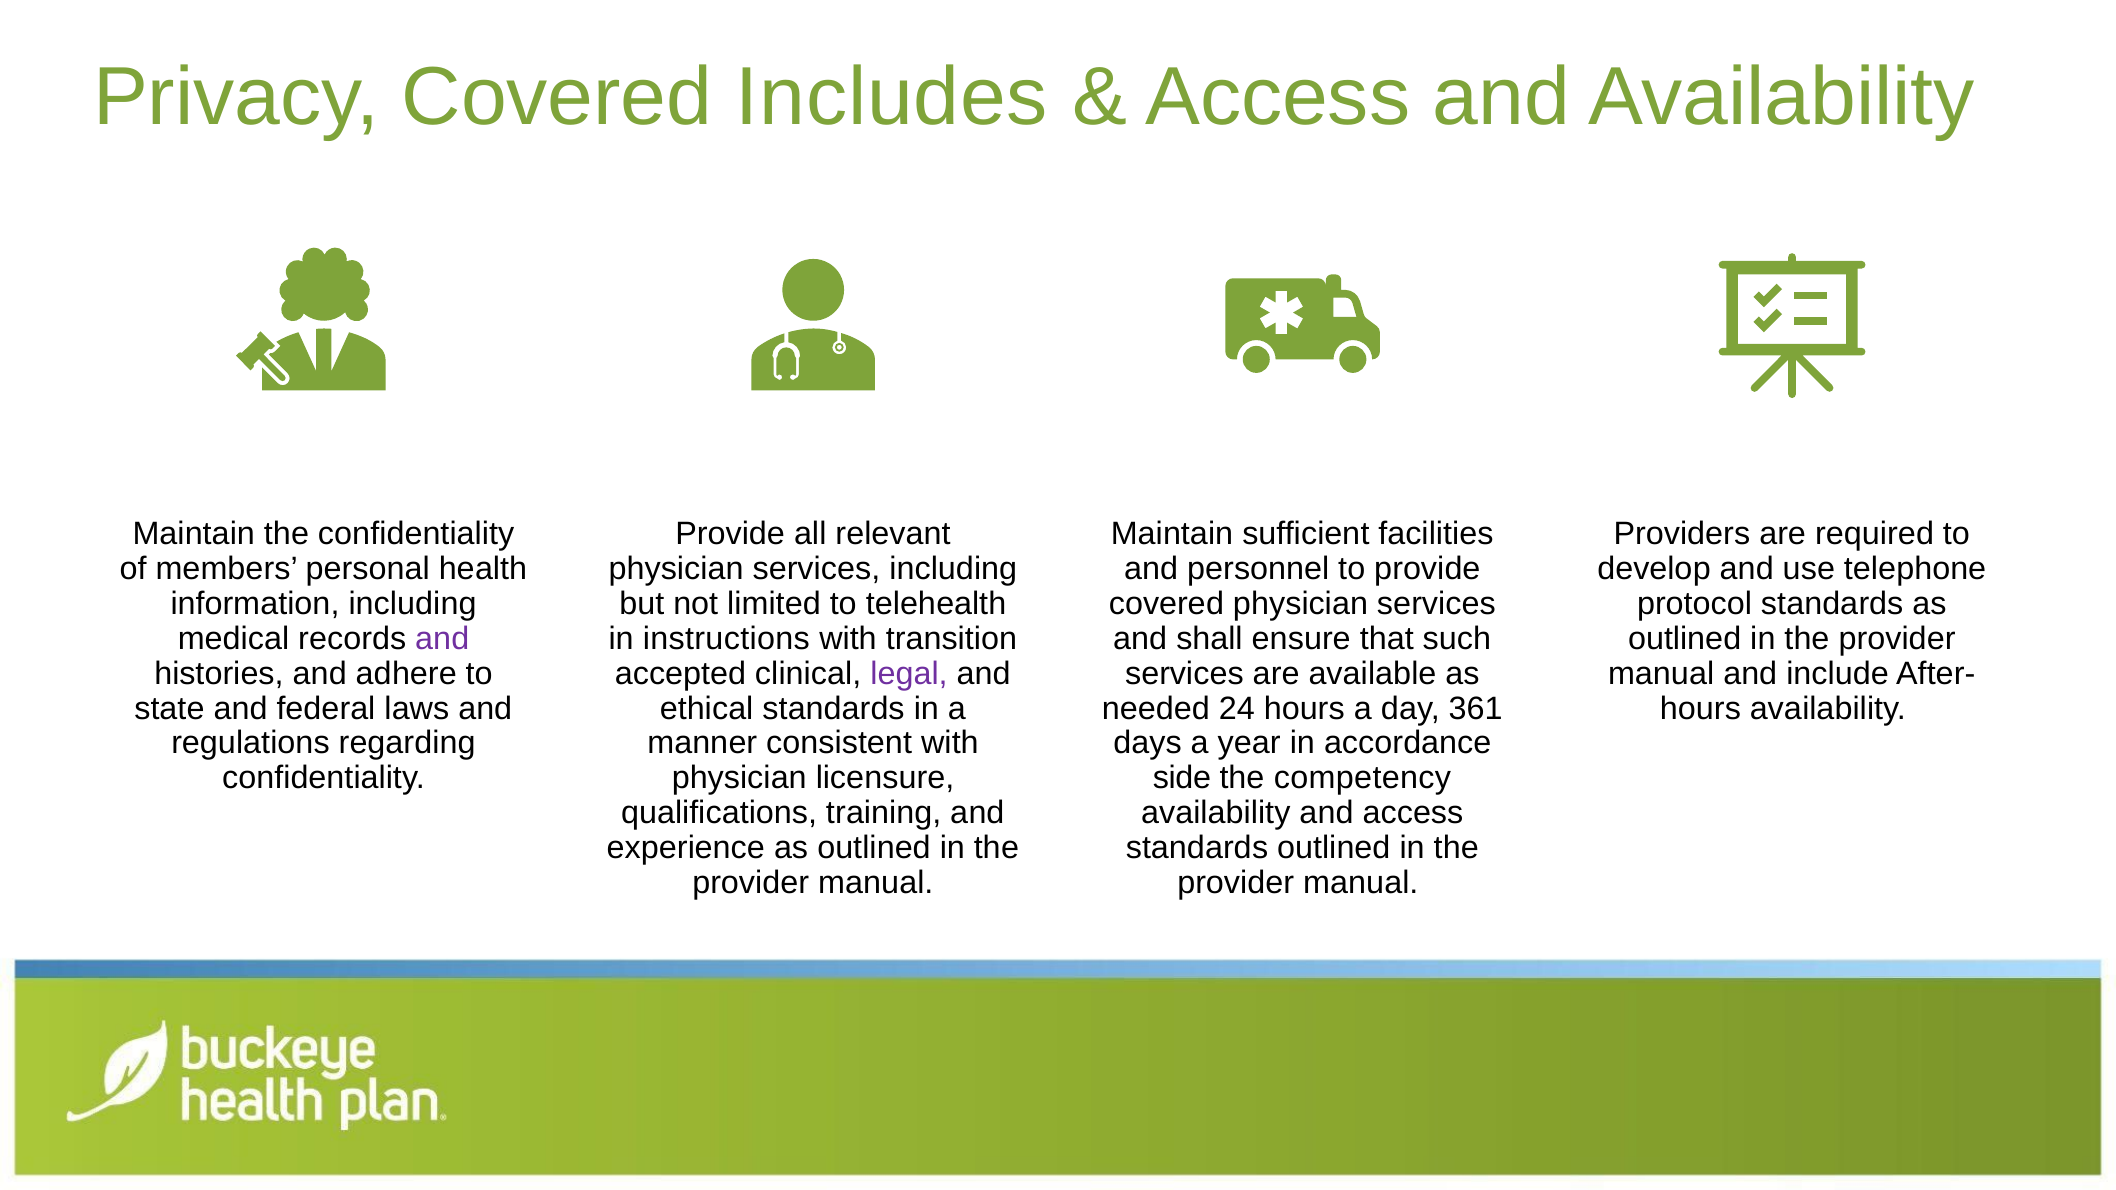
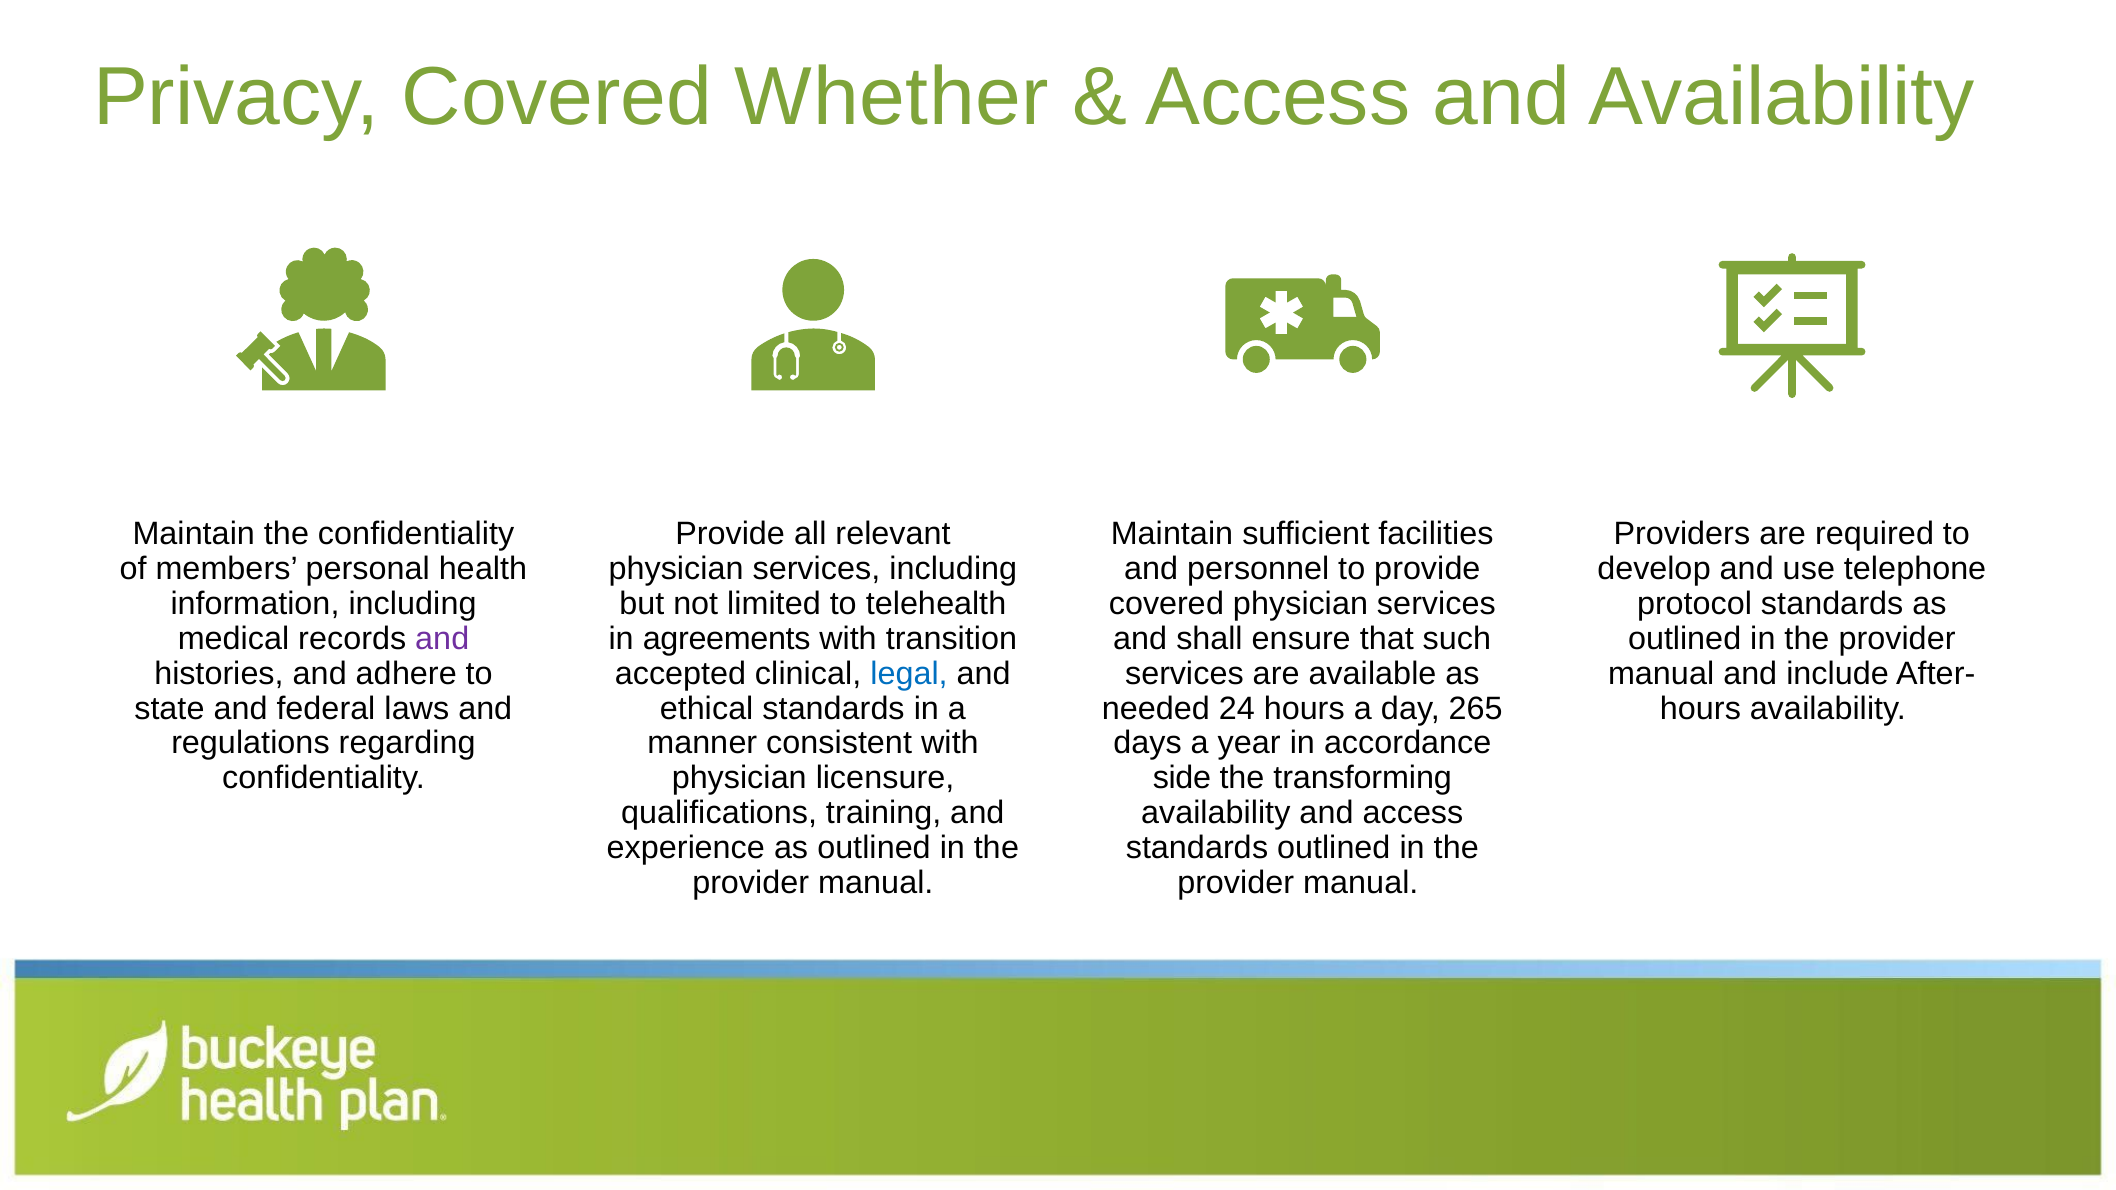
Includes: Includes -> Whether
instructions: instructions -> agreements
legal colour: purple -> blue
361: 361 -> 265
competency: competency -> transforming
